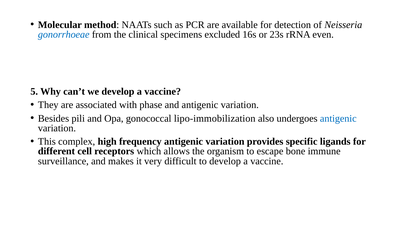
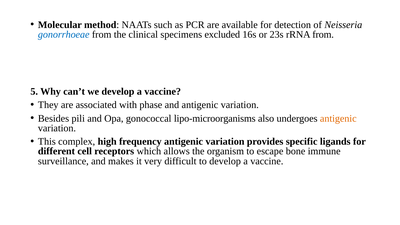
rRNA even: even -> from
lipo-immobilization: lipo-immobilization -> lipo-microorganisms
antigenic at (338, 118) colour: blue -> orange
